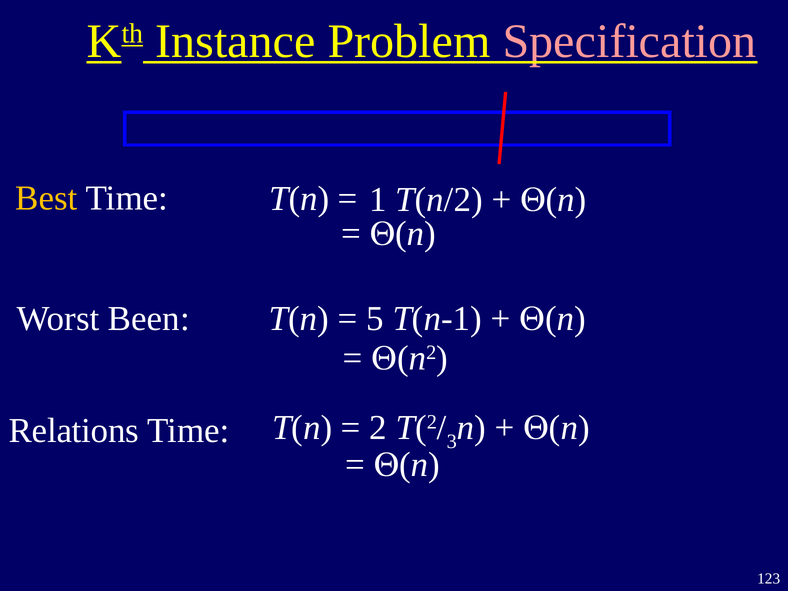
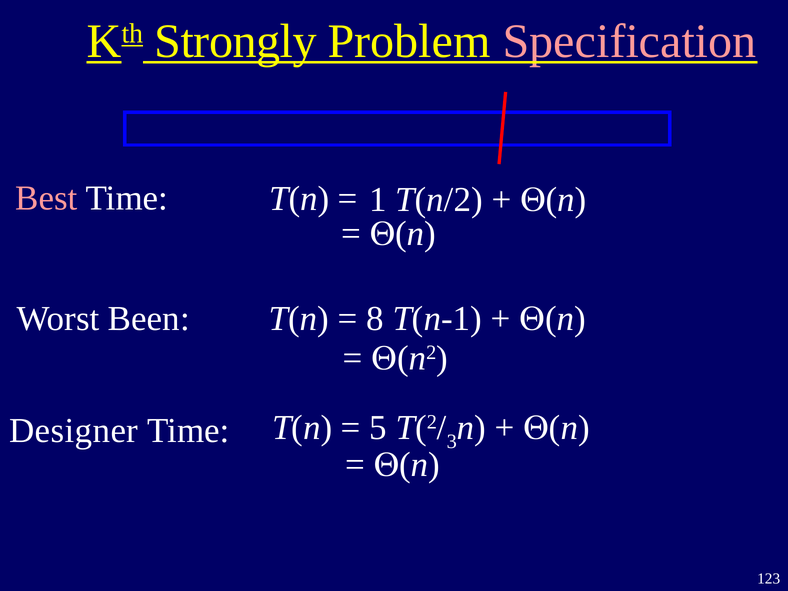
Instance: Instance -> Strongly
Best colour: yellow -> pink
5: 5 -> 8
2: 2 -> 5
Relations: Relations -> Designer
